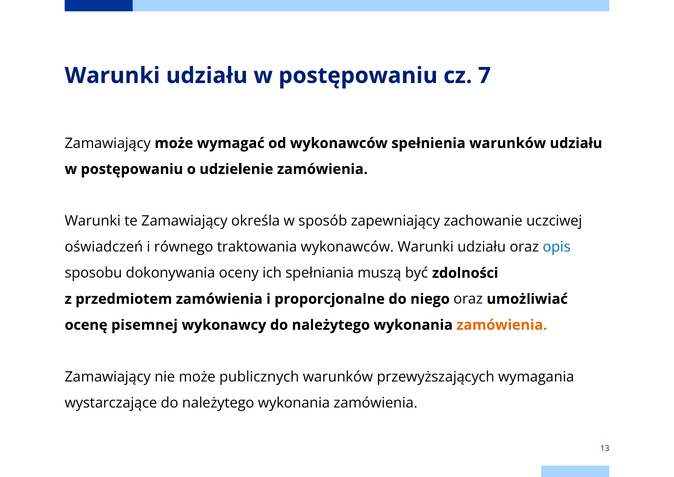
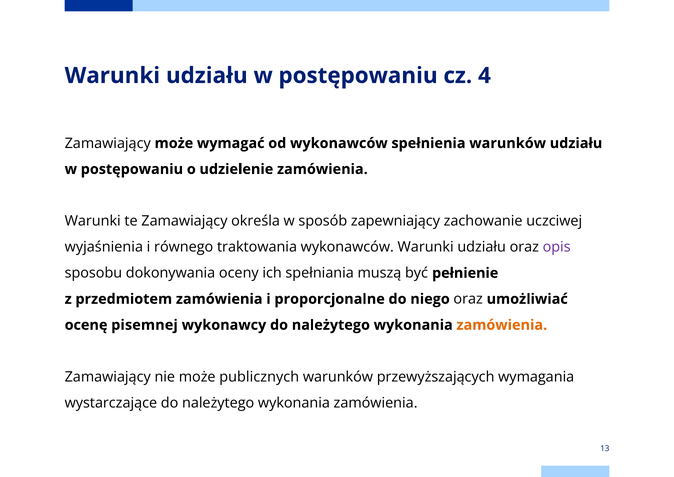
7: 7 -> 4
oświadczeń: oświadczeń -> wyjaśnienia
opis colour: blue -> purple
zdolności: zdolności -> pełnienie
